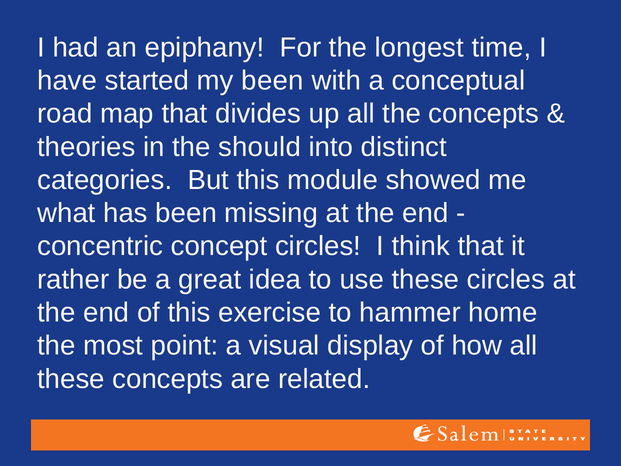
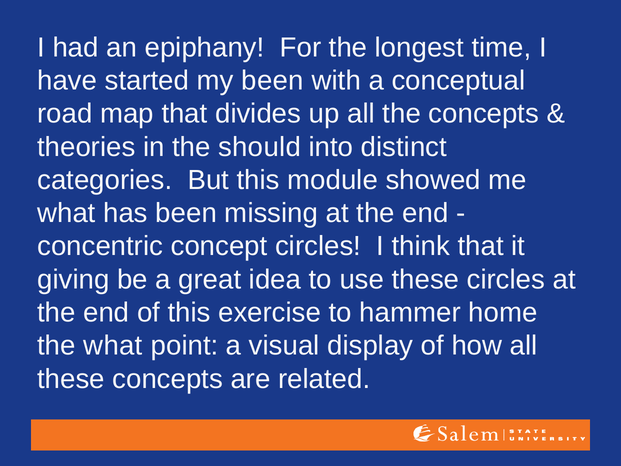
rather: rather -> giving
the most: most -> what
